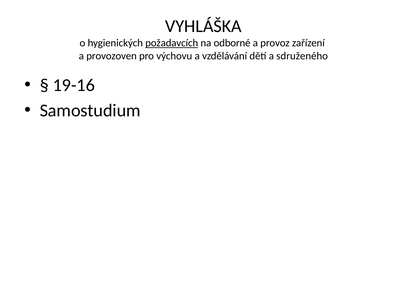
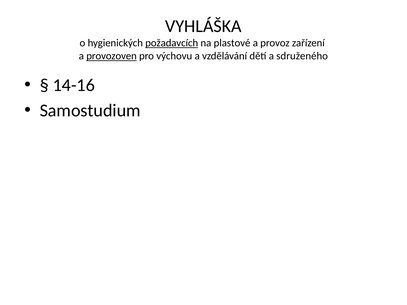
odborné: odborné -> plastové
provozoven underline: none -> present
19-16: 19-16 -> 14-16
